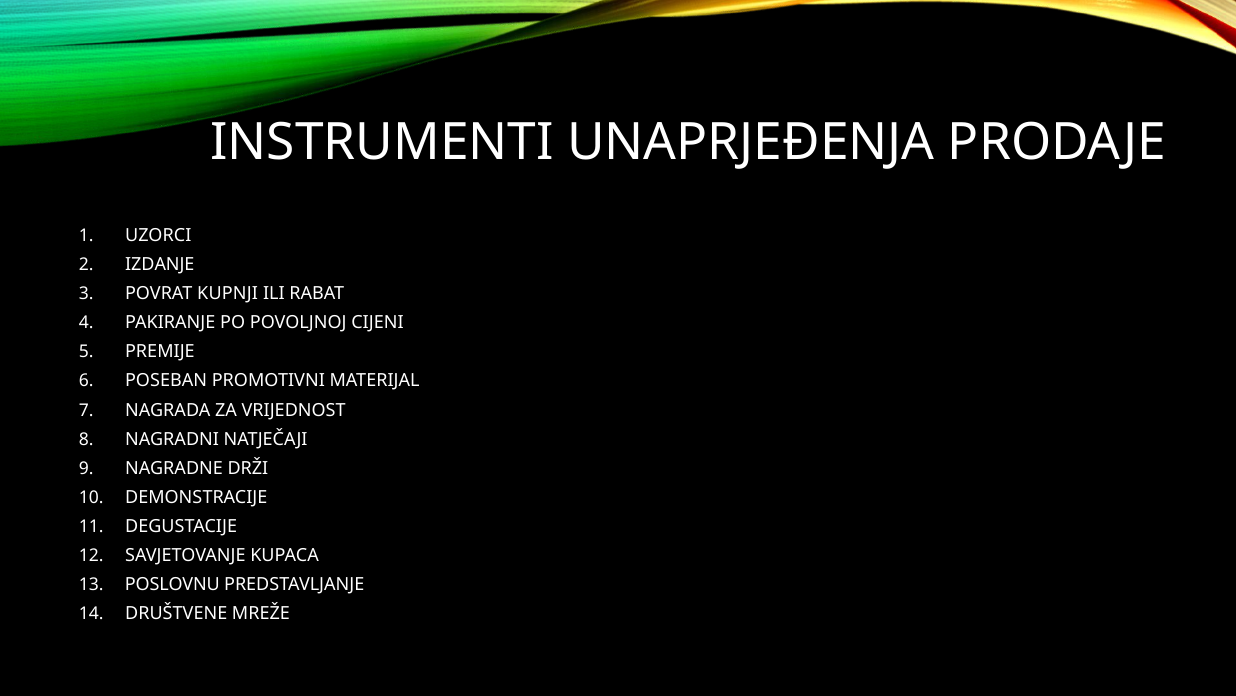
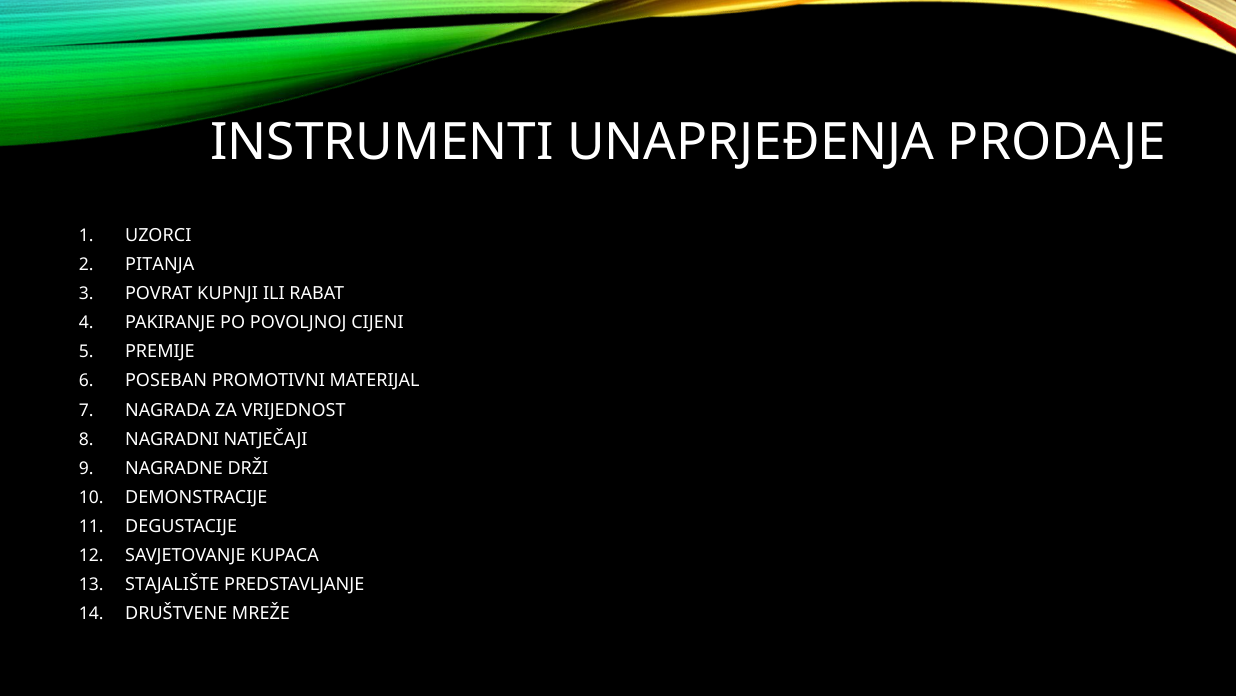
IZDANJE: IZDANJE -> PITANJA
POSLOVNU: POSLOVNU -> STAJALIŠTE
